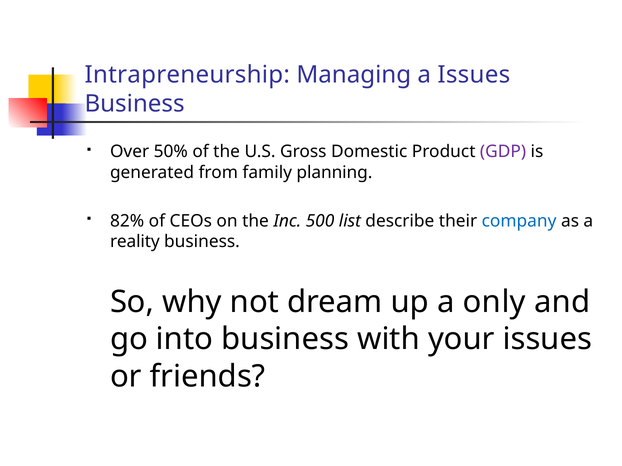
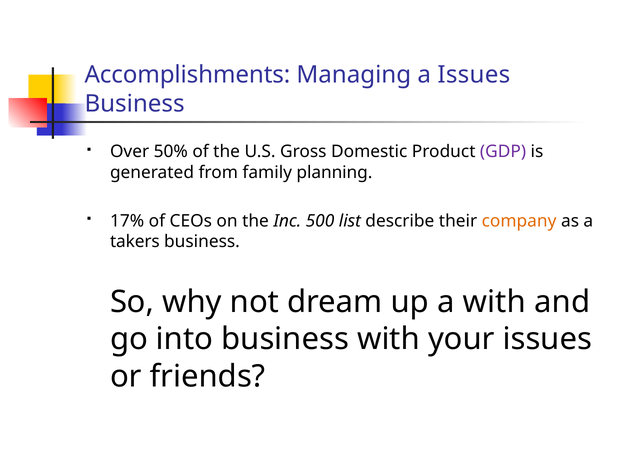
Intrapreneurship: Intrapreneurship -> Accomplishments
82%: 82% -> 17%
company colour: blue -> orange
reality: reality -> takers
a only: only -> with
